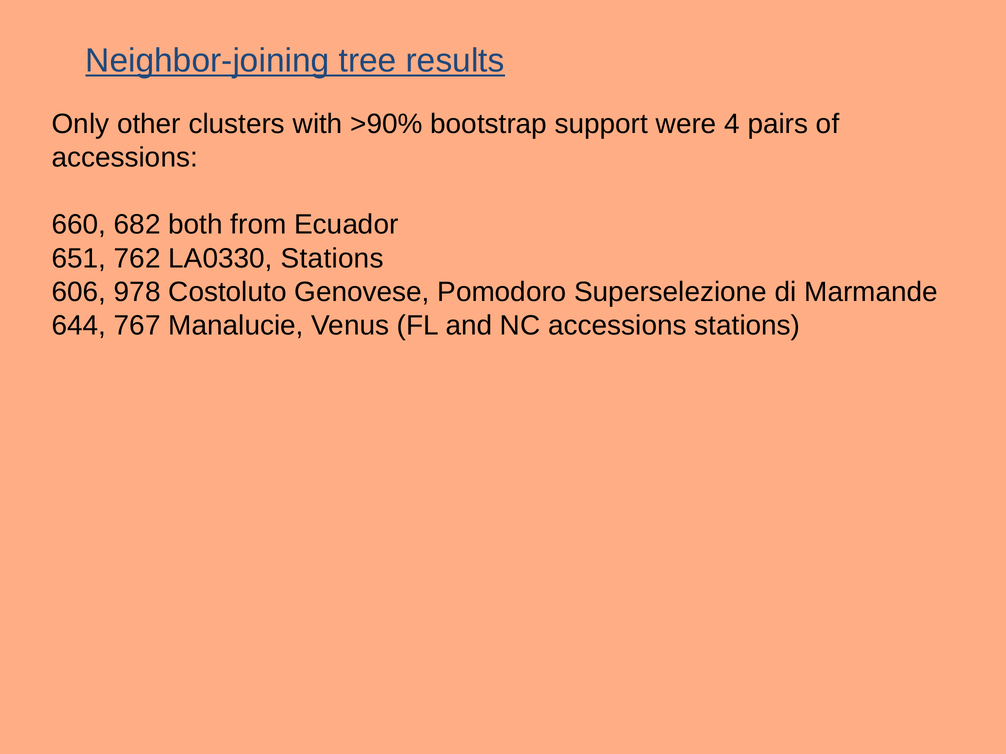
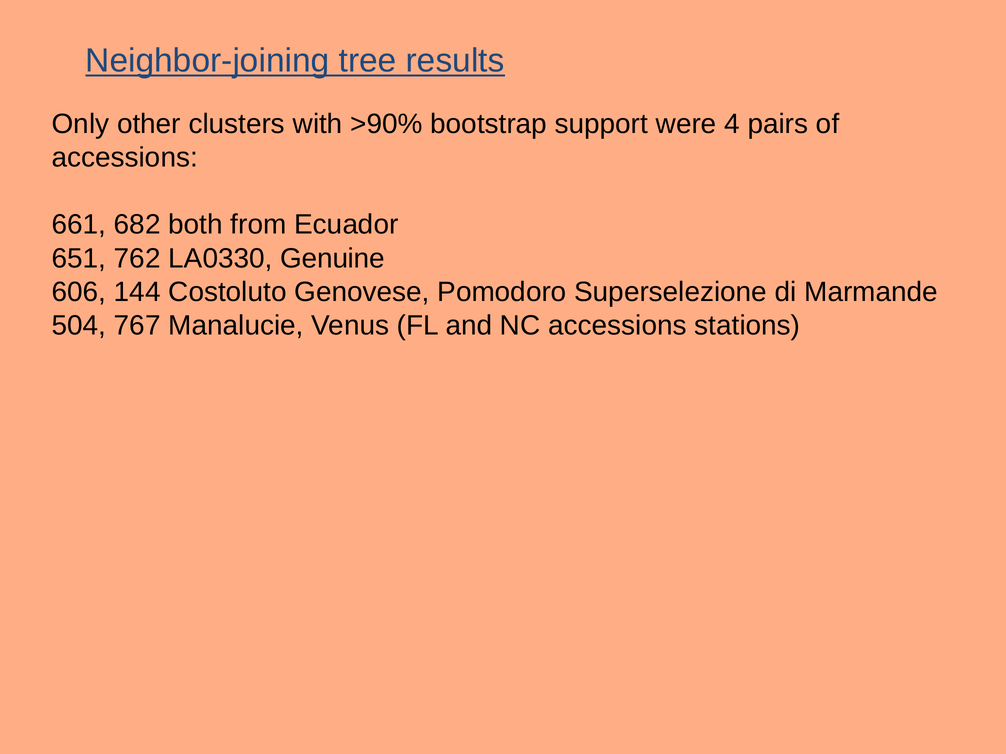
660: 660 -> 661
LA0330 Stations: Stations -> Genuine
978: 978 -> 144
644: 644 -> 504
